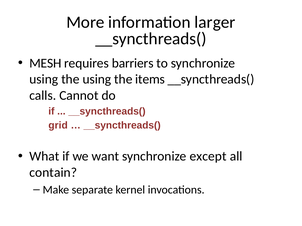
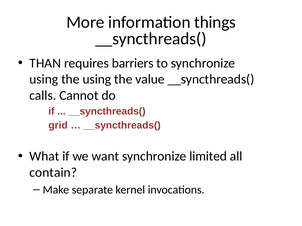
larger: larger -> things
MESH: MESH -> THAN
items: items -> value
except: except -> limited
